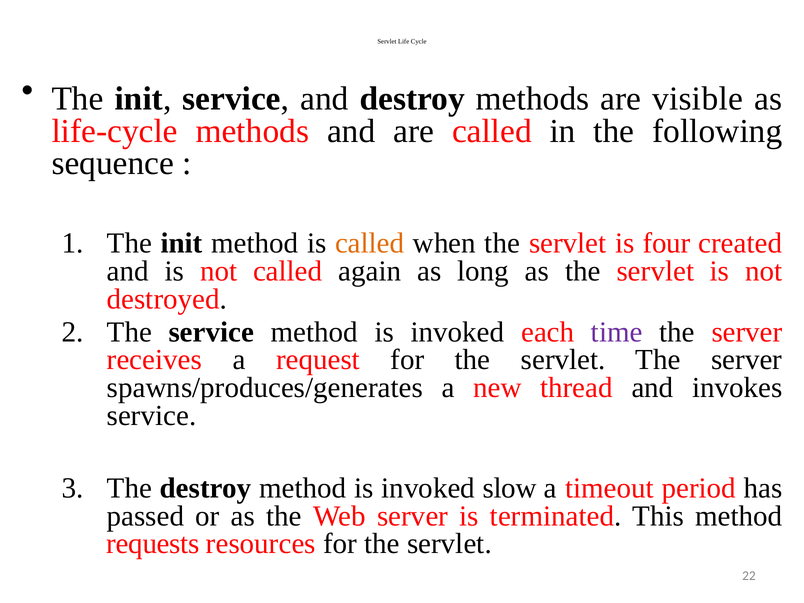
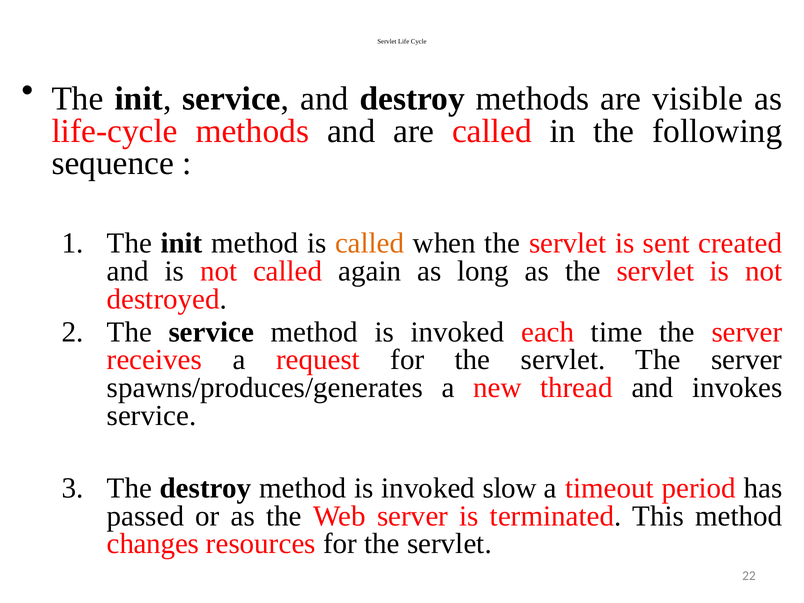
four: four -> sent
time colour: purple -> black
requests: requests -> changes
